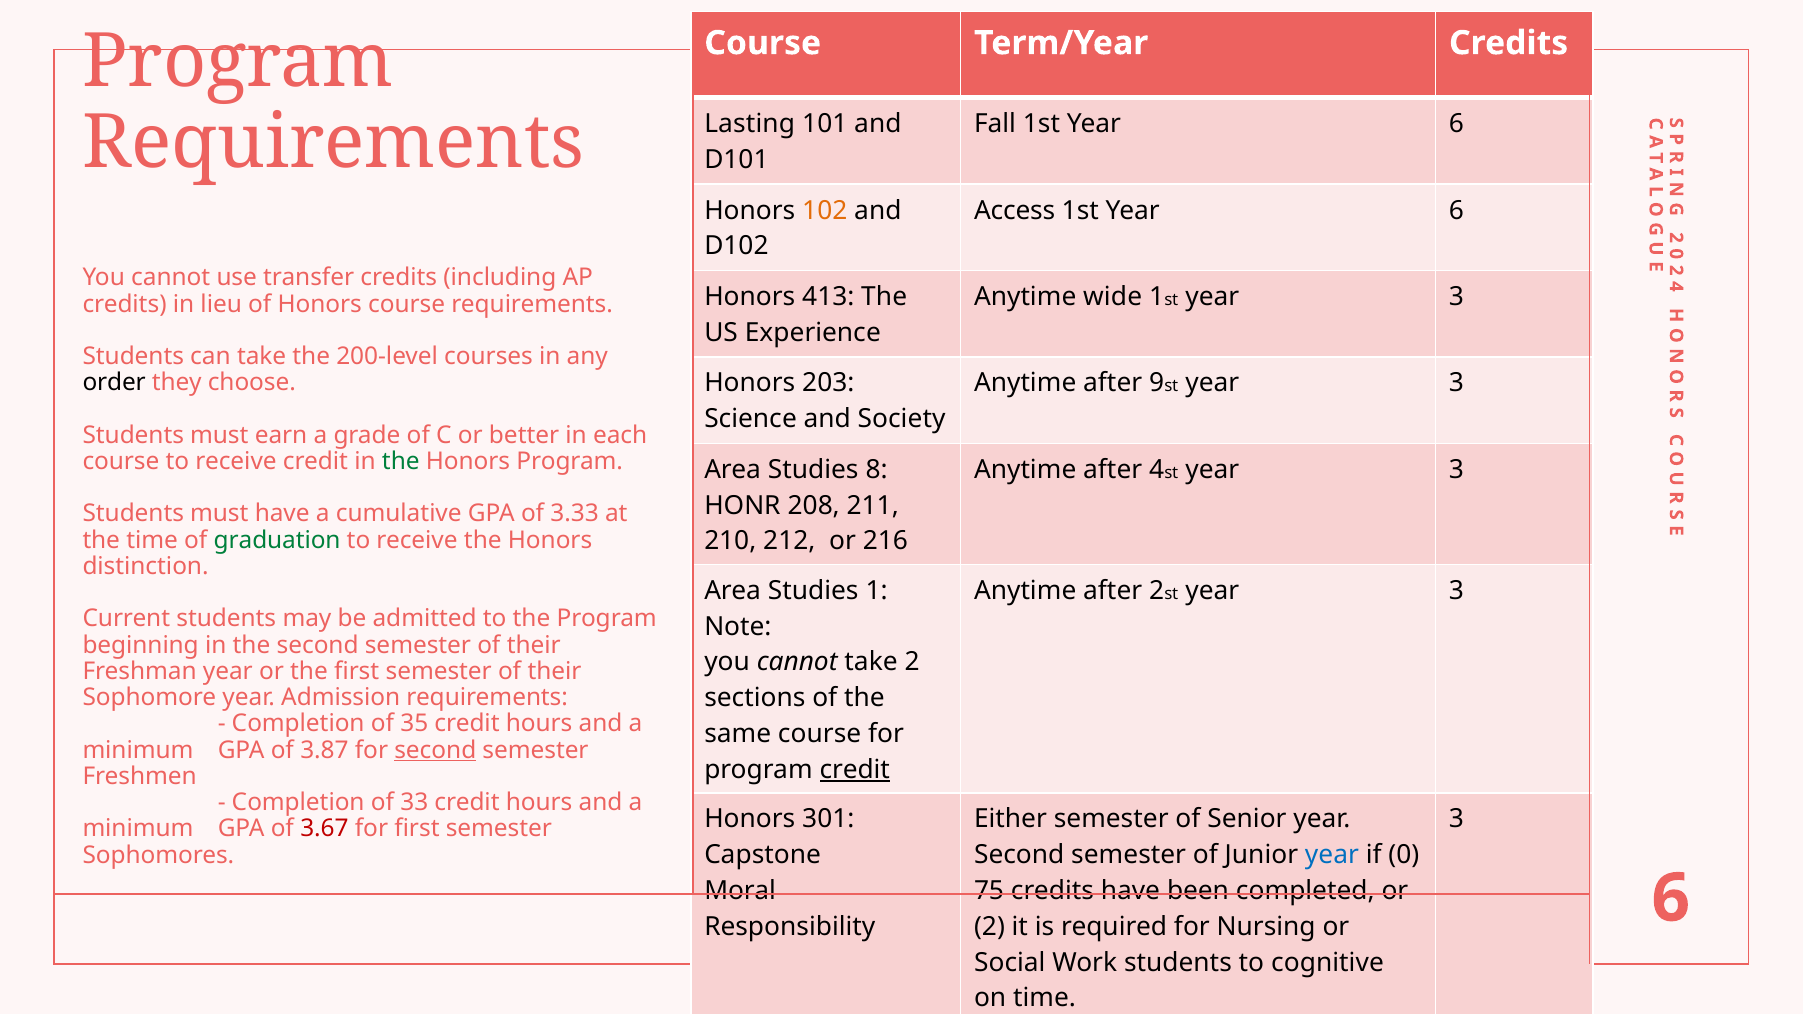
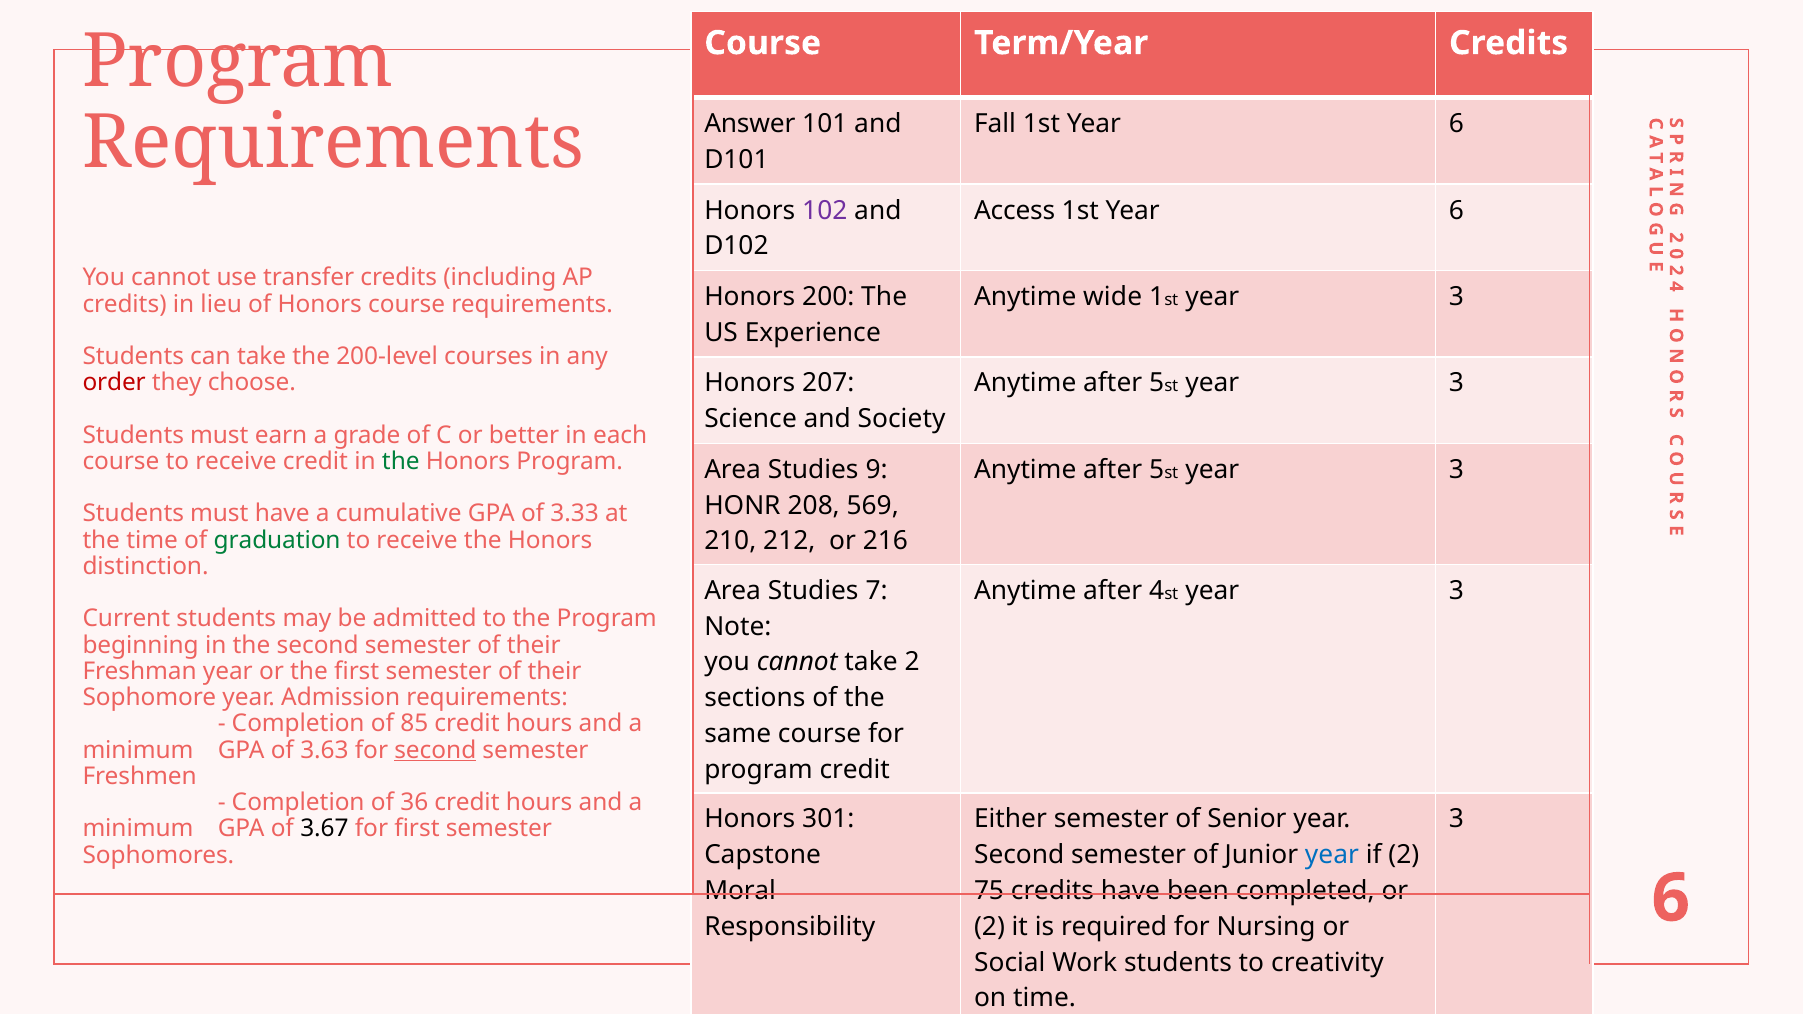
Lasting: Lasting -> Answer
102 colour: orange -> purple
413: 413 -> 200
order colour: black -> red
203: 203 -> 207
9 at (1157, 383): 9 -> 5
8: 8 -> 9
4 at (1157, 470): 4 -> 5
211: 211 -> 569
Studies 1: 1 -> 7
after 2: 2 -> 4
35: 35 -> 85
3.87: 3.87 -> 3.63
credit at (855, 770) underline: present -> none
33: 33 -> 36
3.67 colour: red -> black
if 0: 0 -> 2
cognitive: cognitive -> creativity
